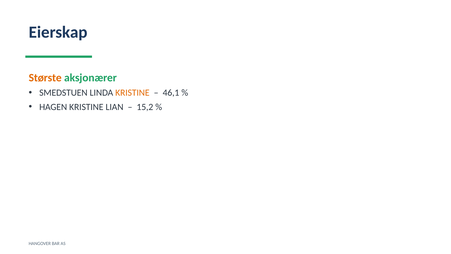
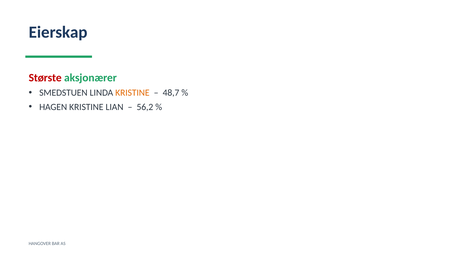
Største colour: orange -> red
46,1: 46,1 -> 48,7
15,2: 15,2 -> 56,2
